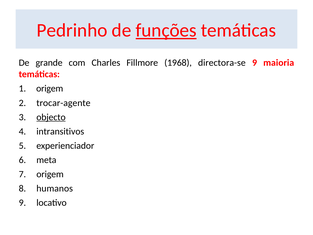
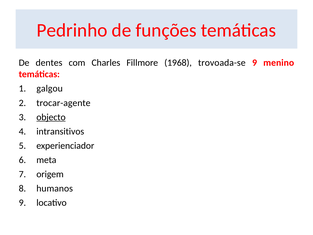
funções underline: present -> none
grande: grande -> dentes
directora-se: directora-se -> trovoada-se
maioria: maioria -> menino
origem at (50, 88): origem -> galgou
